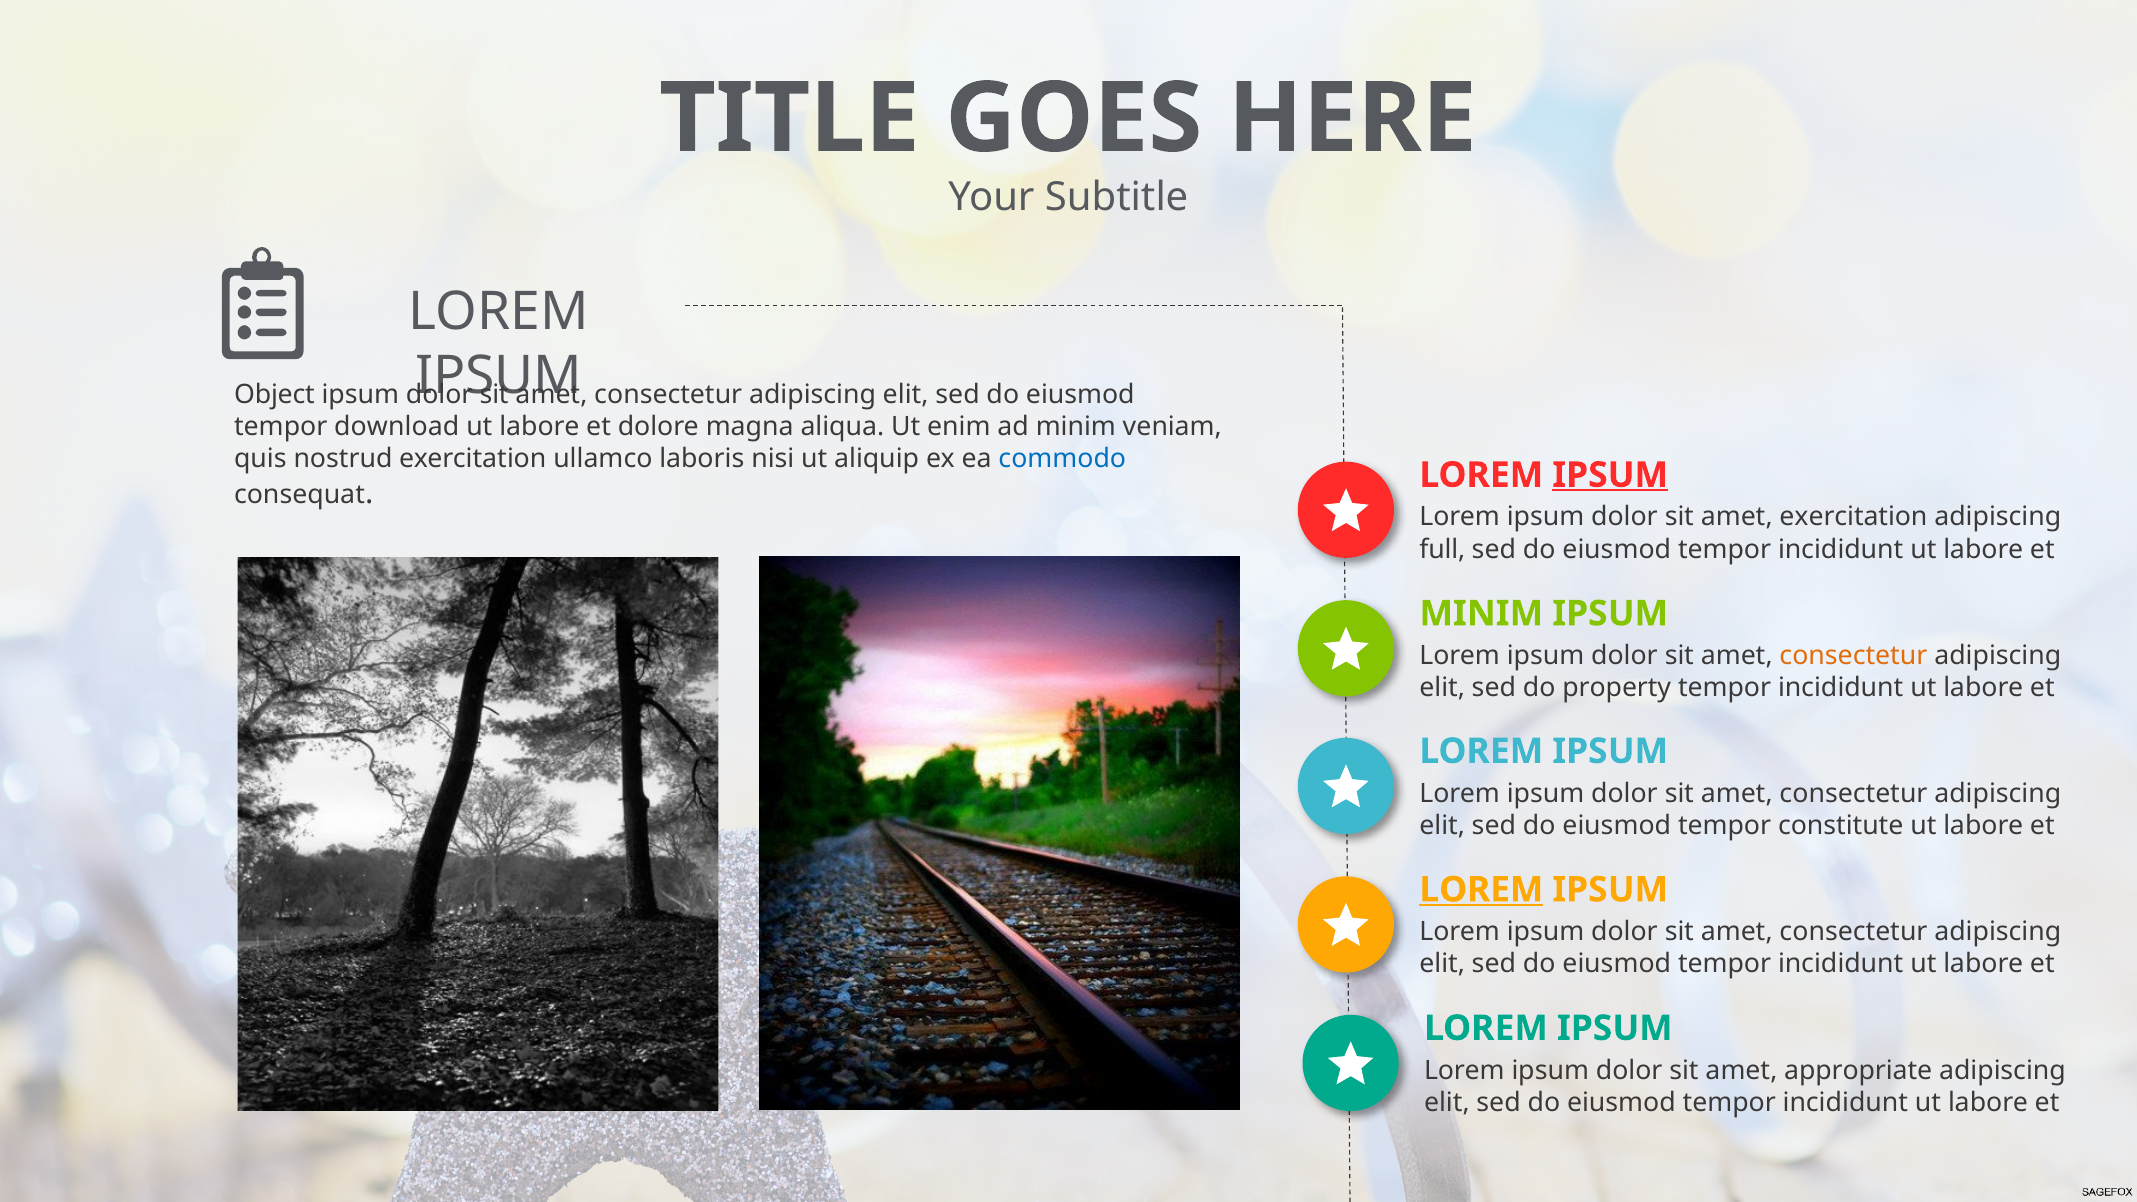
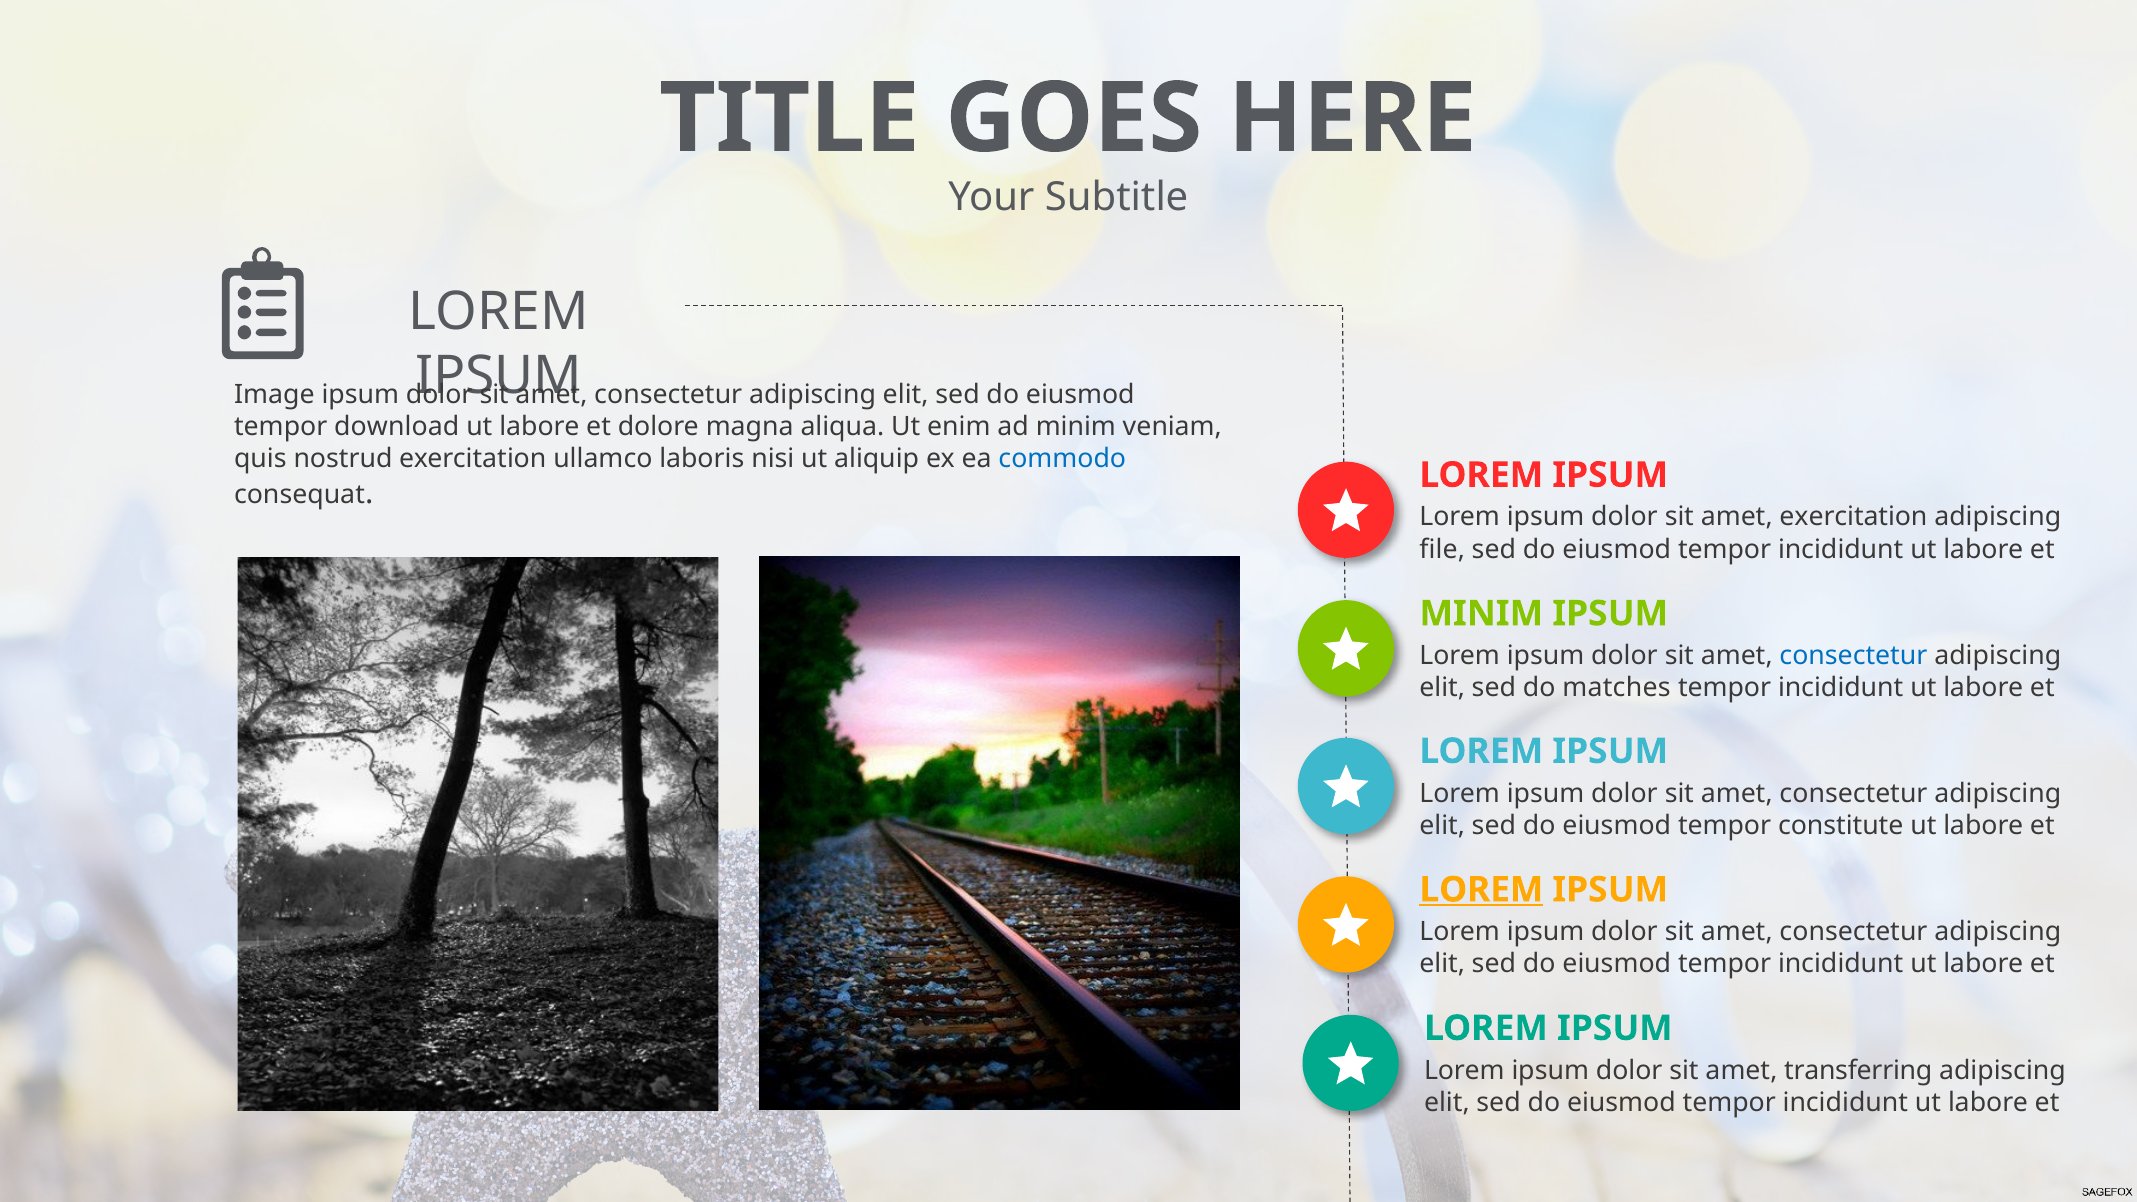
Object: Object -> Image
IPSUM at (1610, 475) underline: present -> none
full: full -> file
consectetur at (1853, 656) colour: orange -> blue
property: property -> matches
appropriate: appropriate -> transferring
